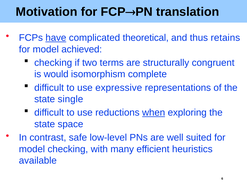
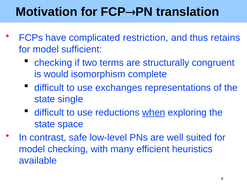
have underline: present -> none
theoretical: theoretical -> restriction
achieved: achieved -> sufficient
expressive: expressive -> exchanges
